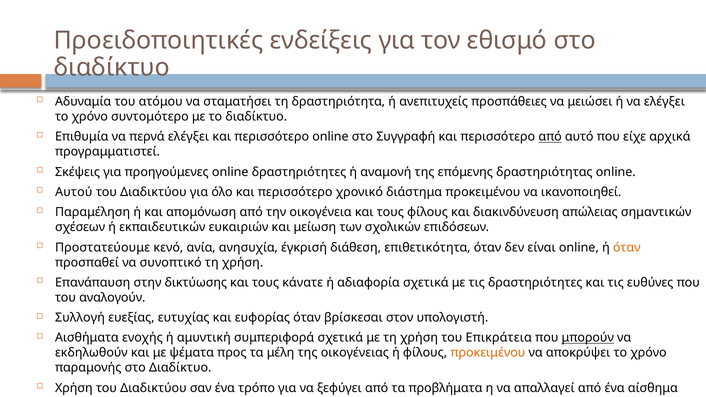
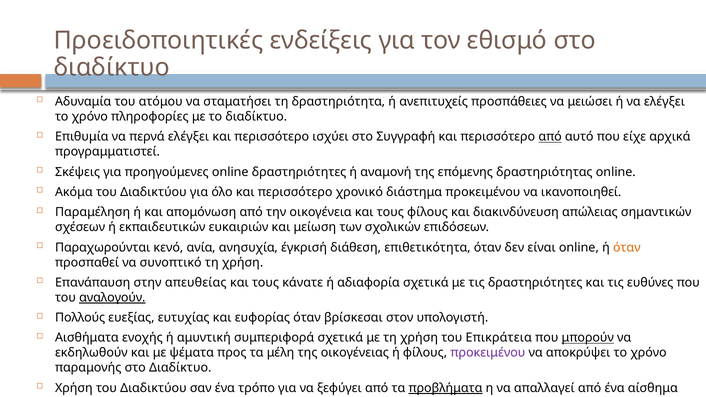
συντομότερο: συντομότερο -> πληροφορίες
περισσότερο online: online -> ισχύει
Αυτού: Αυτού -> Ακόμα
Προστατεύουμε: Προστατεύουμε -> Παραχωρούνται
δικτύωσης: δικτύωσης -> απευθείας
αναλογούν underline: none -> present
Συλλογή: Συλλογή -> Πολλούς
προκειμένου at (488, 353) colour: orange -> purple
προβλήματα underline: none -> present
